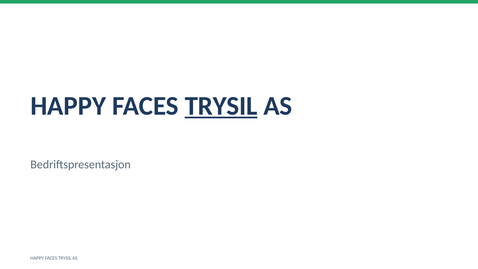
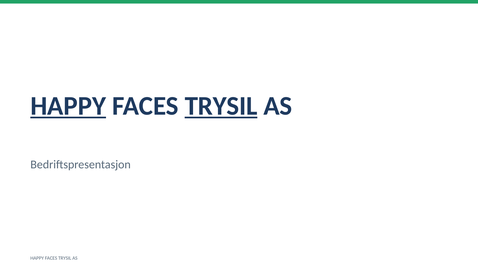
HAPPY at (68, 106) underline: none -> present
